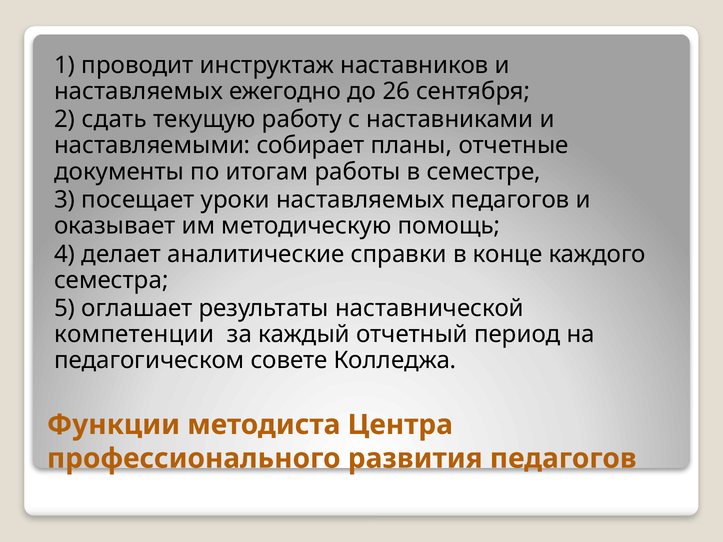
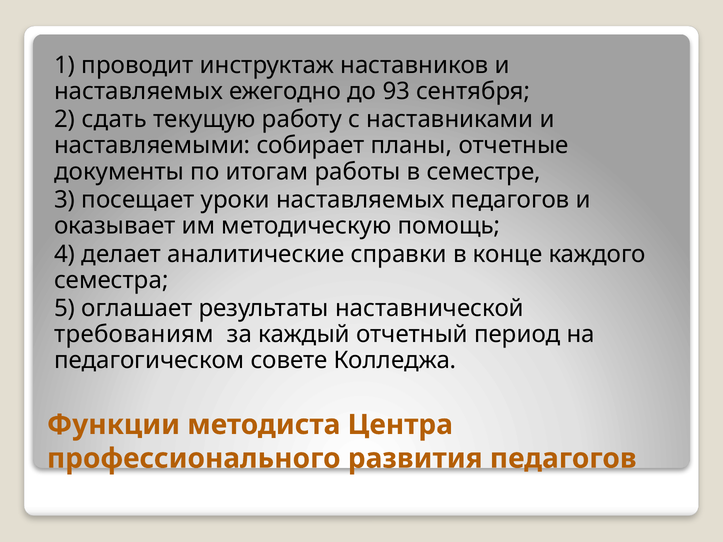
26: 26 -> 93
компетенции: компетенции -> требованиям
